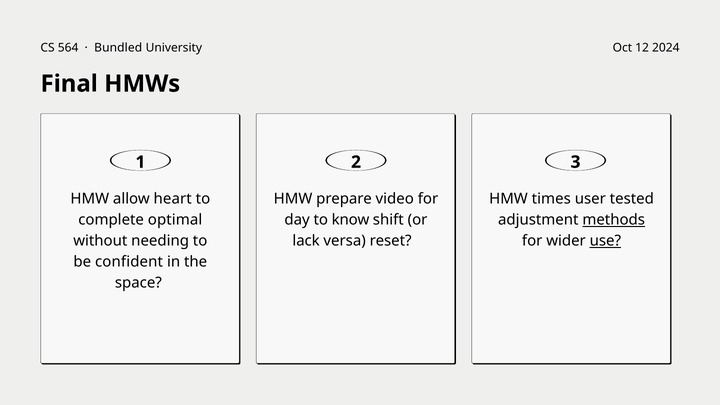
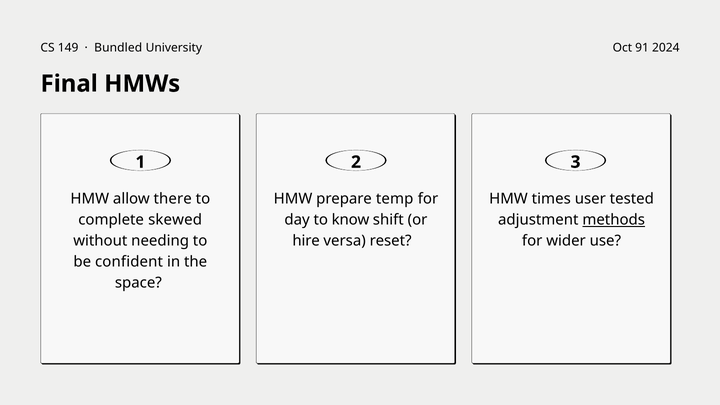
564: 564 -> 149
12: 12 -> 91
heart: heart -> there
video: video -> temp
optimal: optimal -> skewed
lack: lack -> hire
use underline: present -> none
